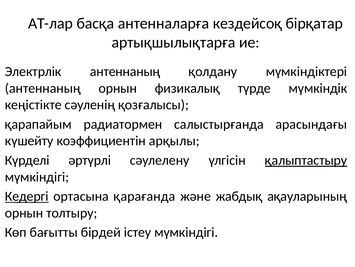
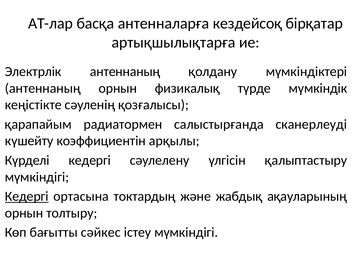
арасындағы: арасындағы -> сканерлеуді
Күрделі әртүрлі: әртүрлі -> кедергі
қалыптастыру underline: present -> none
қарағанда: қарағанда -> токтардың
бірдей: бірдей -> сәйкес
